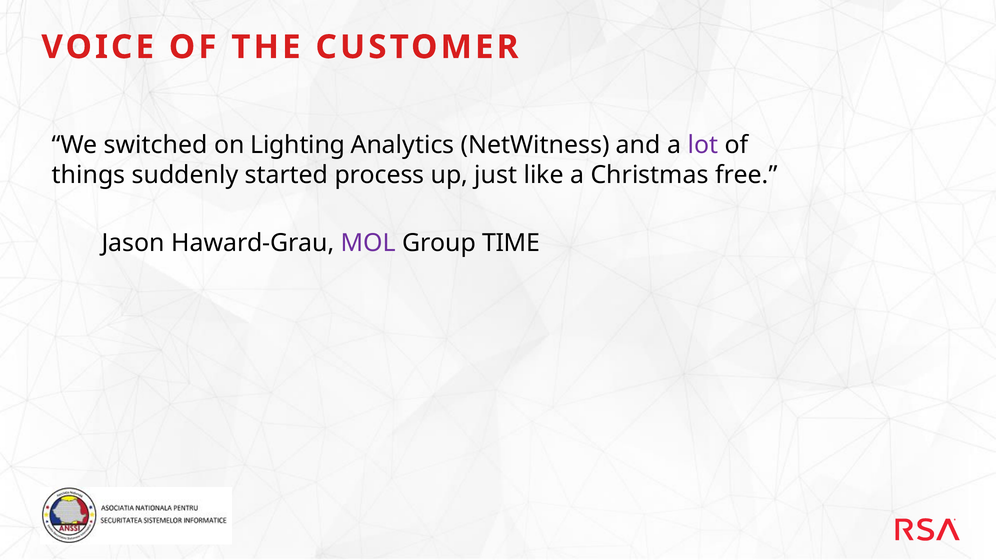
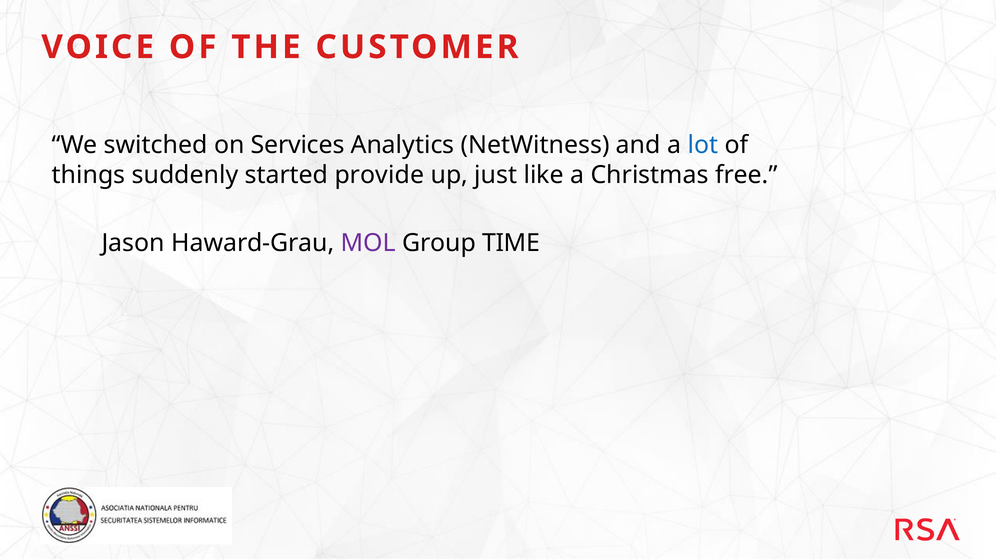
Lighting: Lighting -> Services
lot colour: purple -> blue
process: process -> provide
